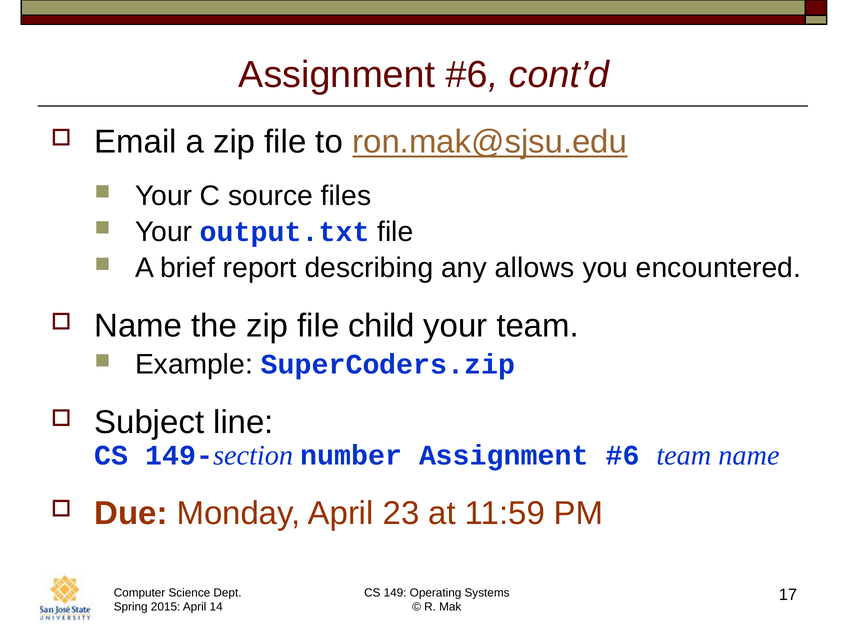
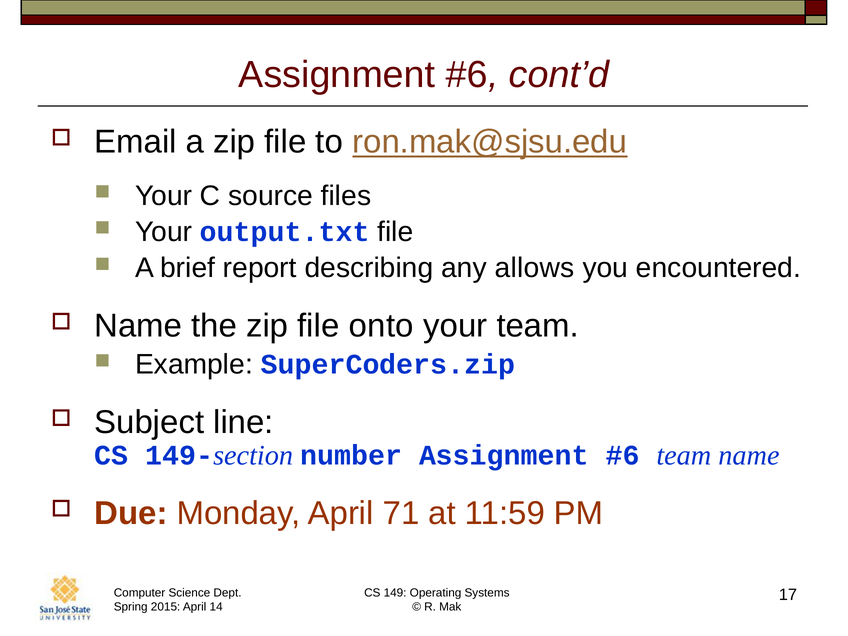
child: child -> onto
23: 23 -> 71
